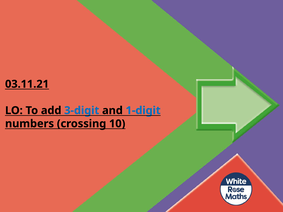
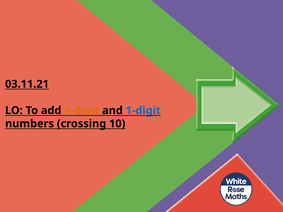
3-digit colour: blue -> orange
